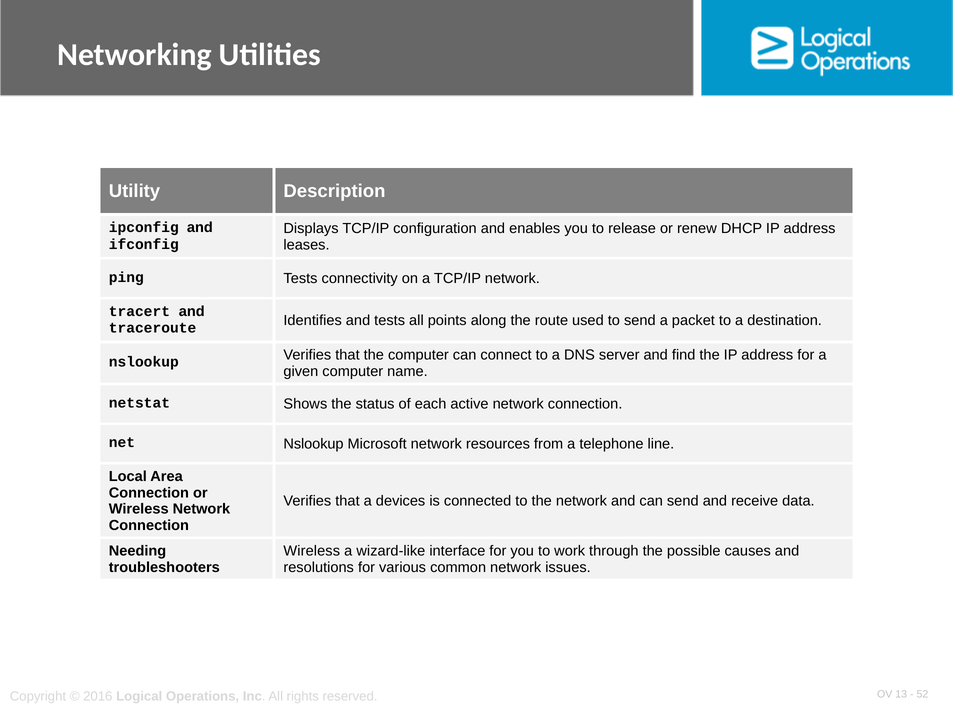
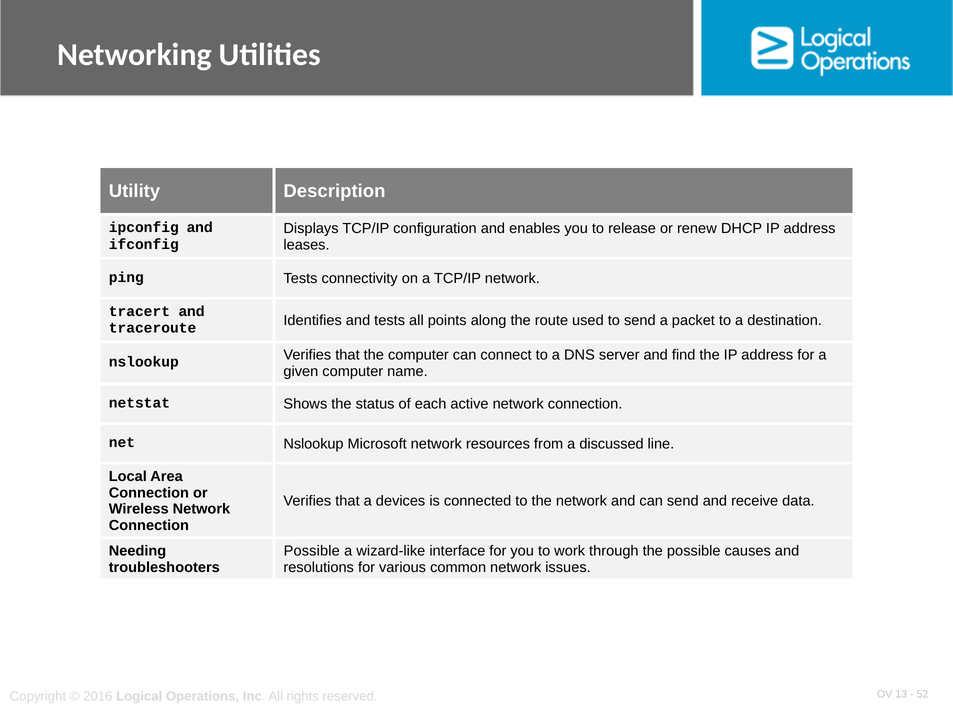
telephone: telephone -> discussed
Wireless at (312, 551): Wireless -> Possible
